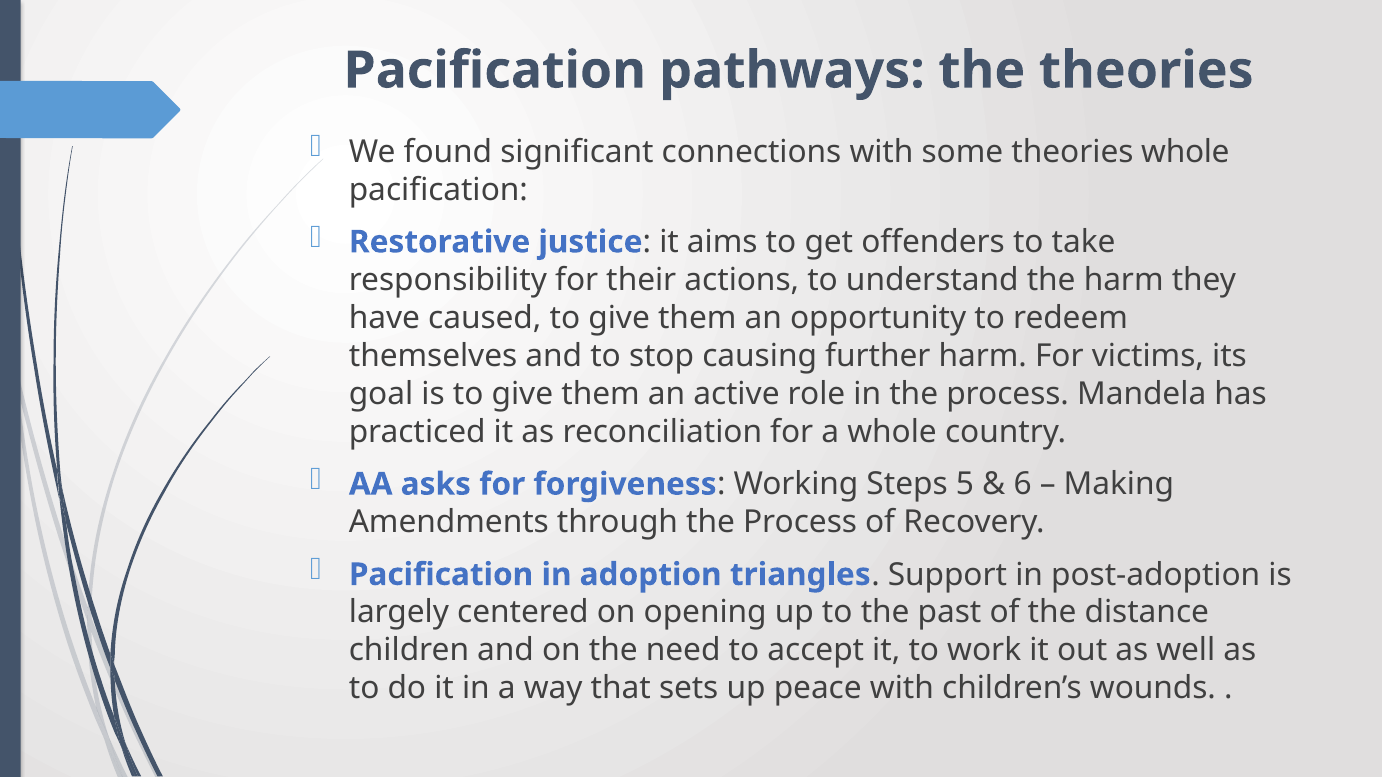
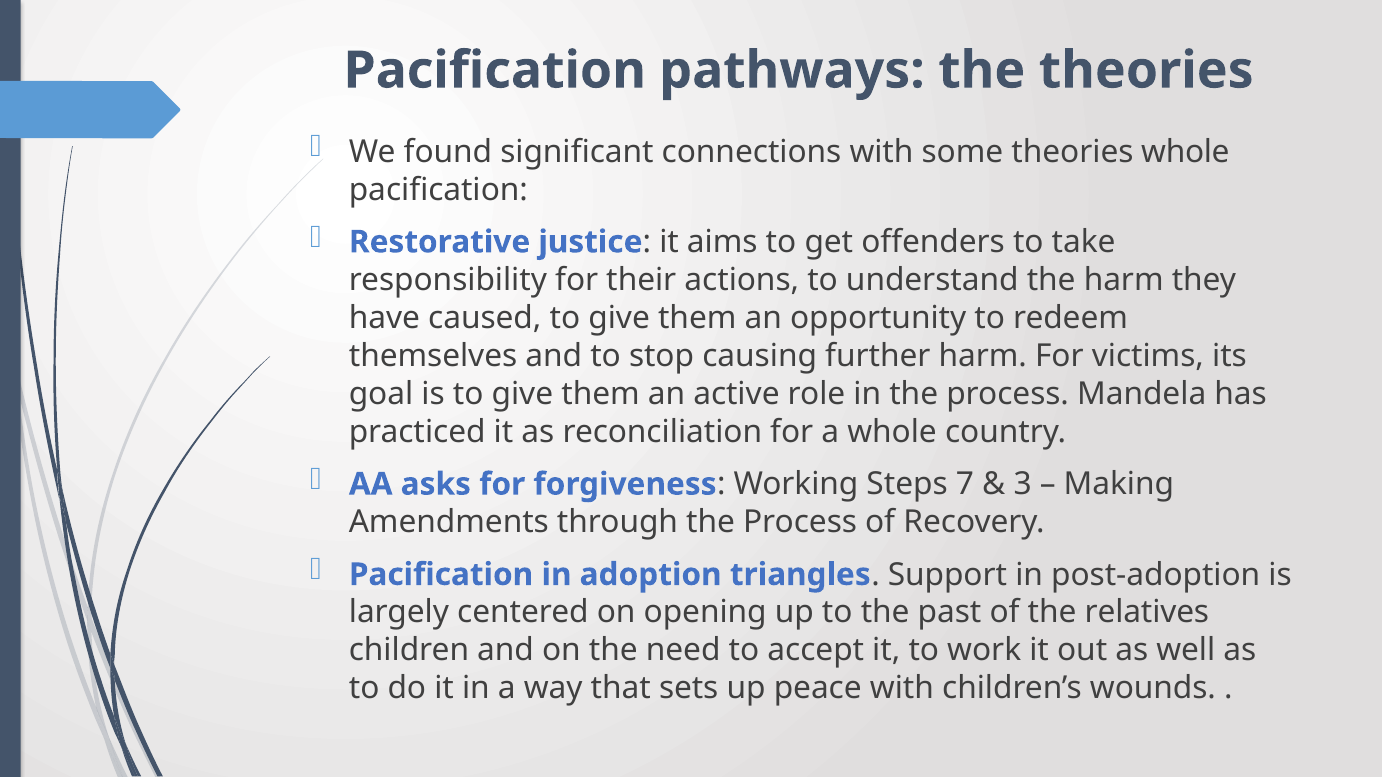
5: 5 -> 7
6: 6 -> 3
distance: distance -> relatives
